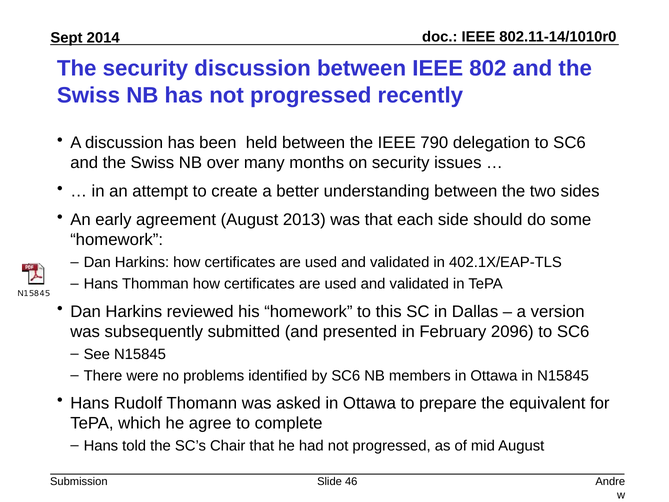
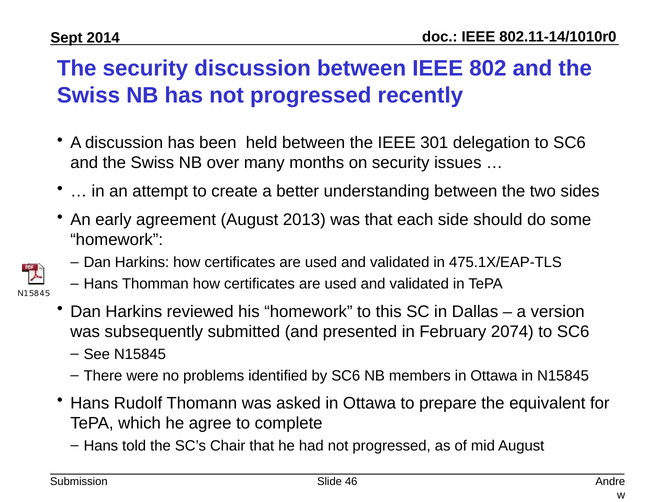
790: 790 -> 301
402.1X/EAP-TLS: 402.1X/EAP-TLS -> 475.1X/EAP-TLS
2096: 2096 -> 2074
